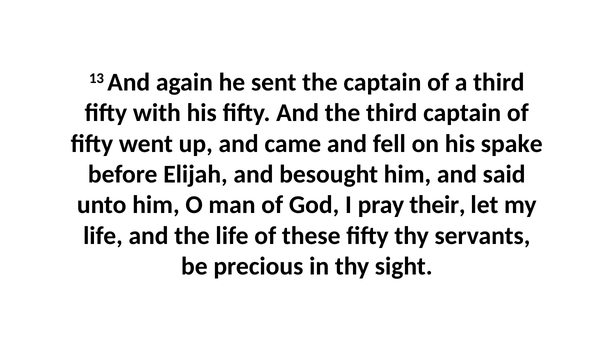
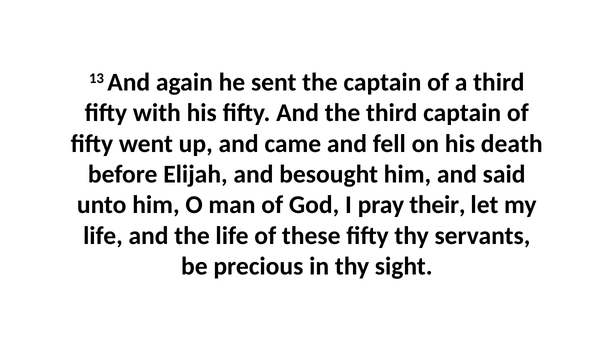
spake: spake -> death
